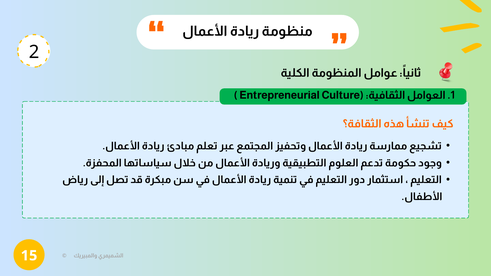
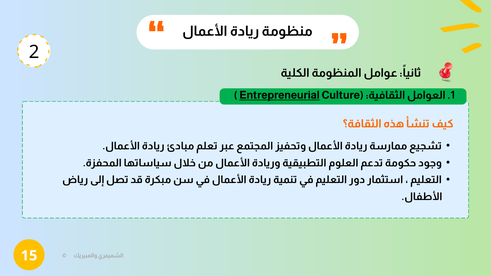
Entrepreneurial underline: none -> present
